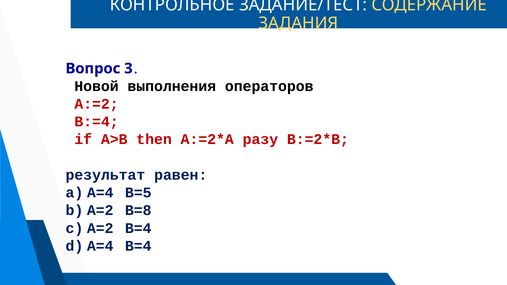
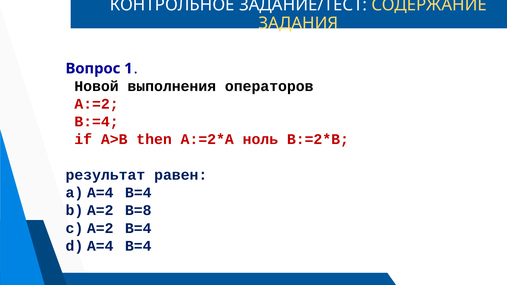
3: 3 -> 1
разу: разу -> ноль
B=5 at (138, 193): B=5 -> B=4
